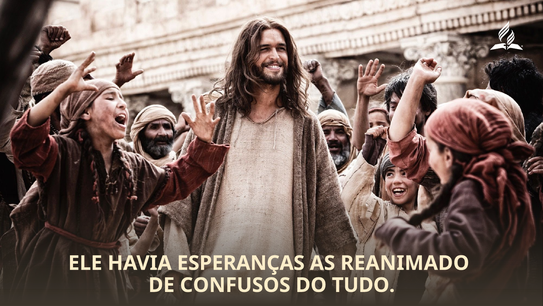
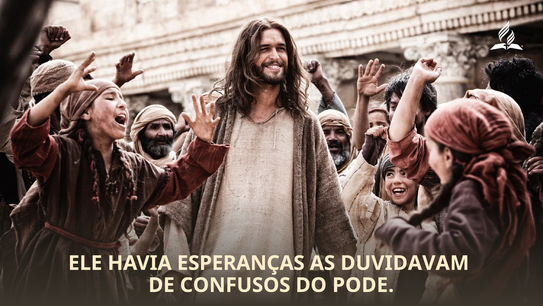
REANIMADO: REANIMADO -> DUVIDAVAM
TUDO: TUDO -> PODE
